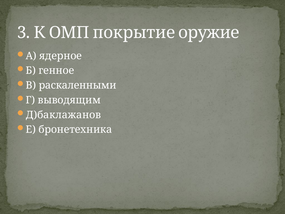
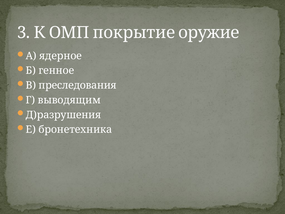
раскаленными: раскаленными -> преследования
Д)баклажанов: Д)баклажанов -> Д)разрушения
